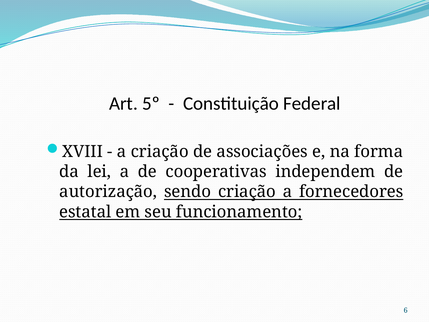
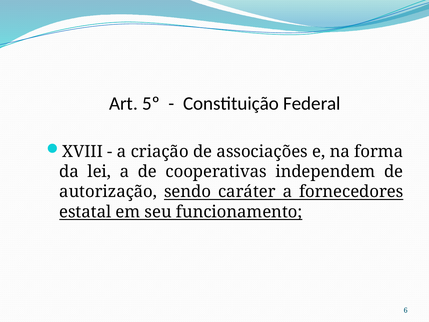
sendo criação: criação -> caráter
